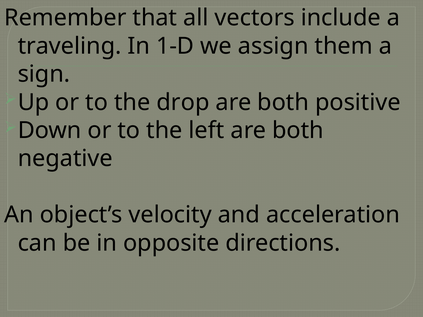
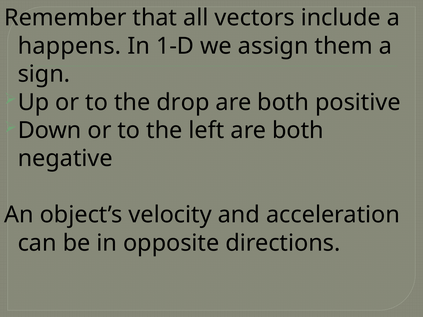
traveling: traveling -> happens
